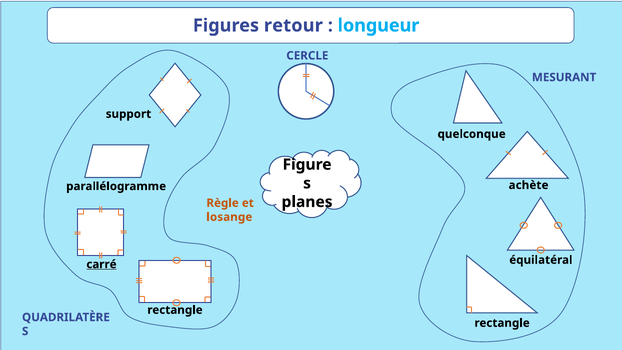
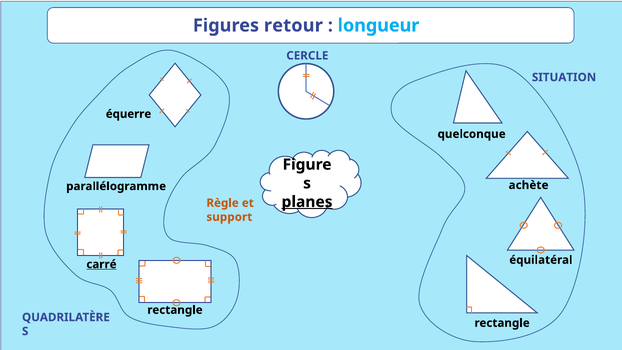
MESURANT: MESURANT -> SITUATION
support: support -> équerre
planes underline: none -> present
losange: losange -> support
